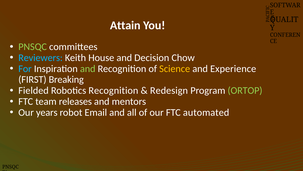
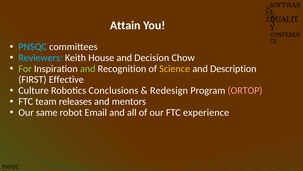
PNSQC at (33, 47) colour: light green -> light blue
For colour: light blue -> light green
Experience: Experience -> Description
Breaking: Breaking -> Effective
Fielded: Fielded -> Culture
Robotics Recognition: Recognition -> Conclusions
ORTOP colour: light green -> pink
years: years -> same
automated: automated -> experience
